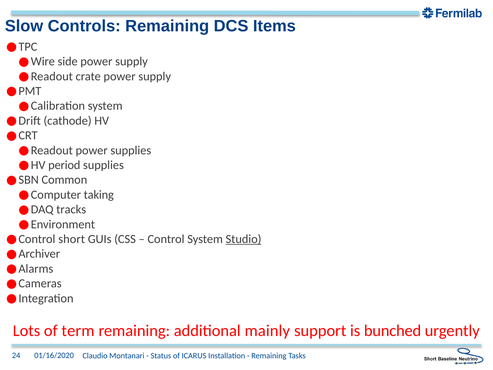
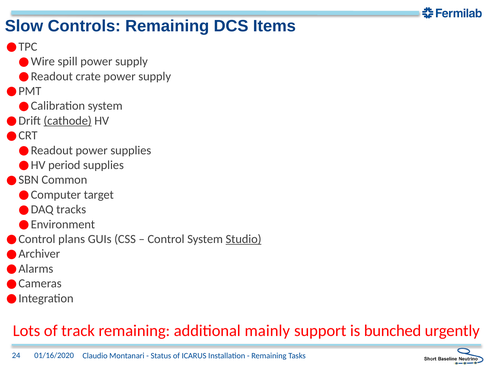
side: side -> spill
cathode underline: none -> present
taking: taking -> target
short: short -> plans
term: term -> track
